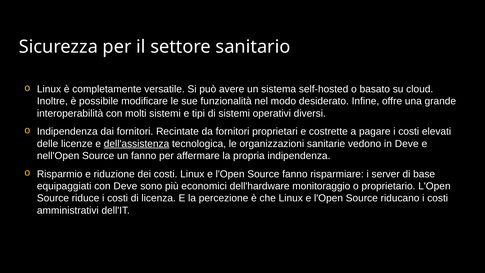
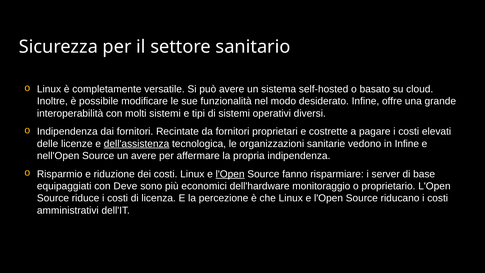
in Deve: Deve -> Infine
un fanno: fanno -> avere
l'Open at (230, 174) underline: none -> present
